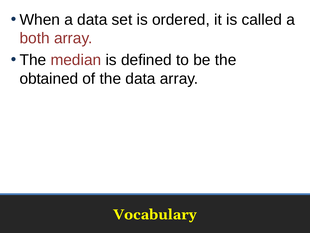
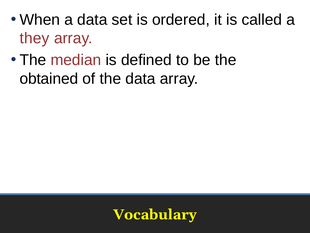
both: both -> they
